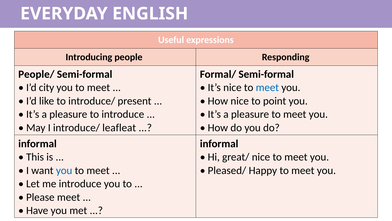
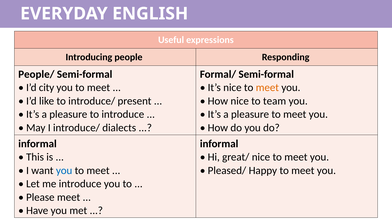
meet at (267, 87) colour: blue -> orange
point: point -> team
leafleat: leafleat -> dialects
